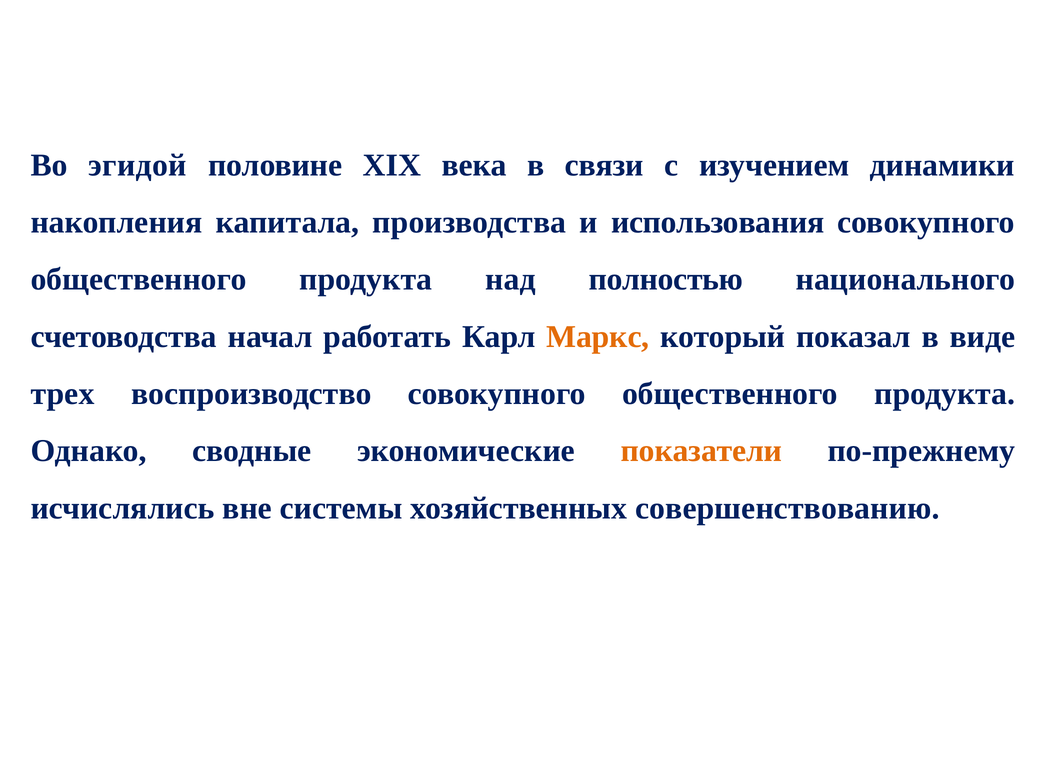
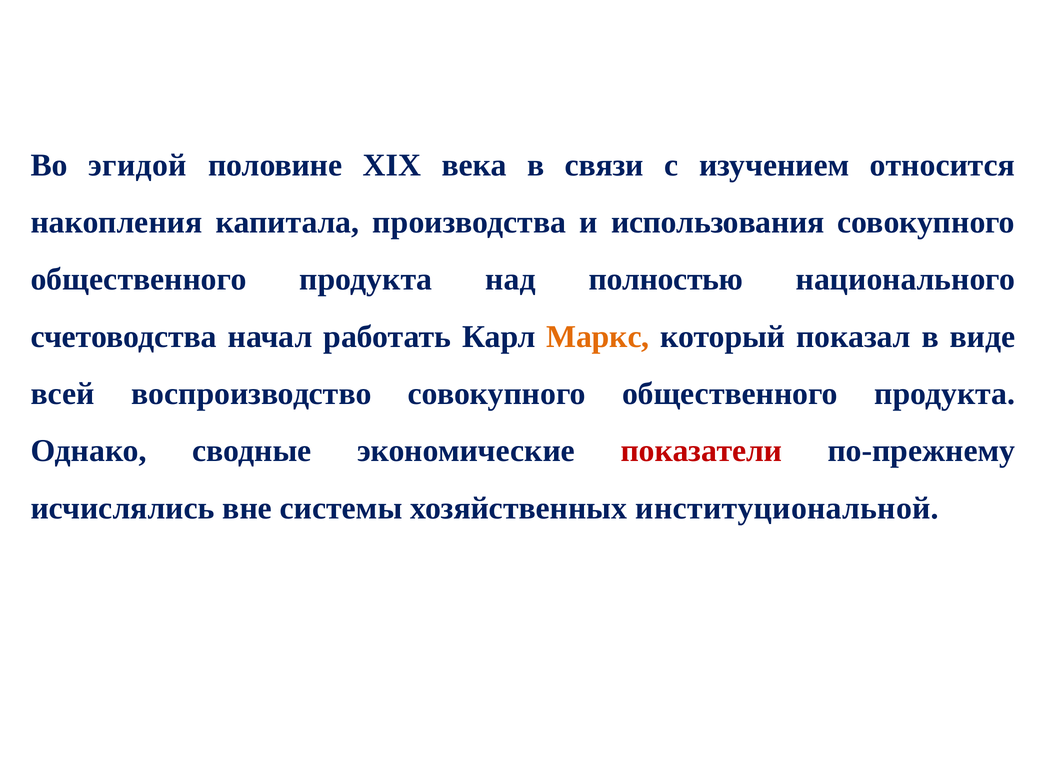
динамики: динамики -> относится
трех: трех -> всей
показатели colour: orange -> red
совершенствованию: совершенствованию -> институциональной
